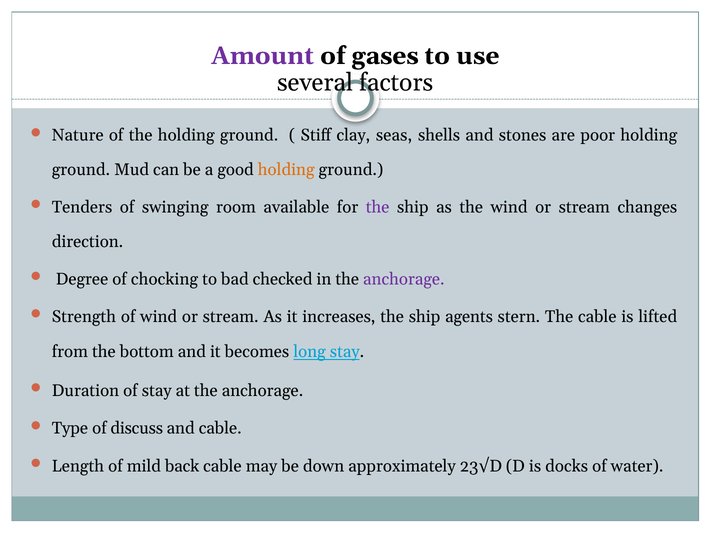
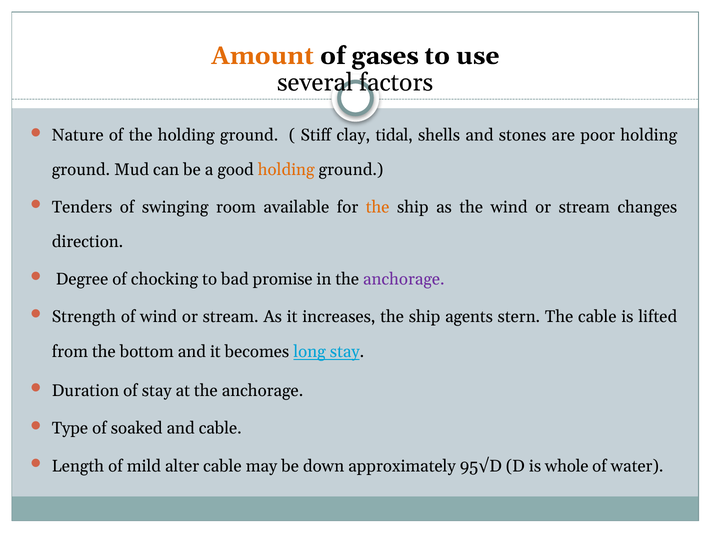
Amount colour: purple -> orange
seas: seas -> tidal
the at (378, 207) colour: purple -> orange
checked: checked -> promise
discuss: discuss -> soaked
back: back -> alter
23√D: 23√D -> 95√D
docks: docks -> whole
